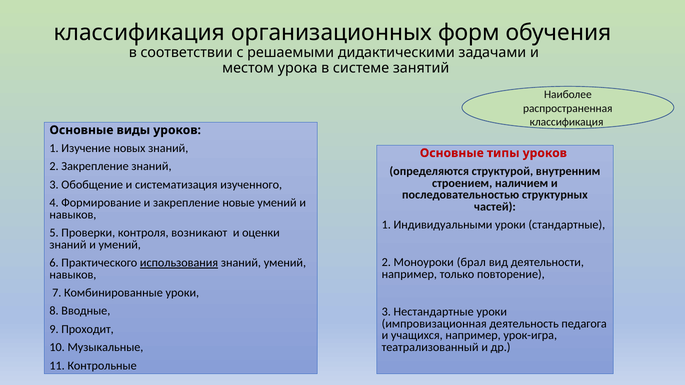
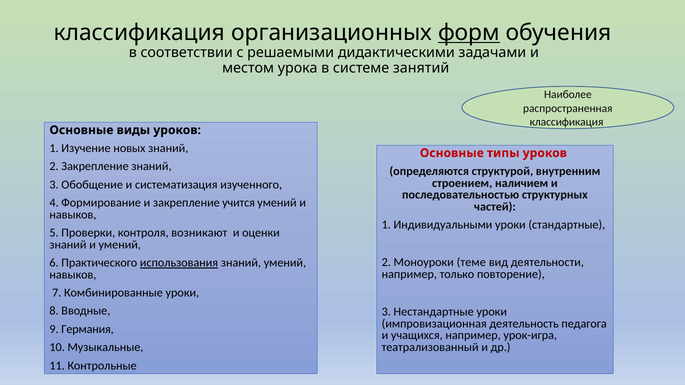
форм underline: none -> present
новые: новые -> учится
брал: брал -> теме
Проходит: Проходит -> Германия
